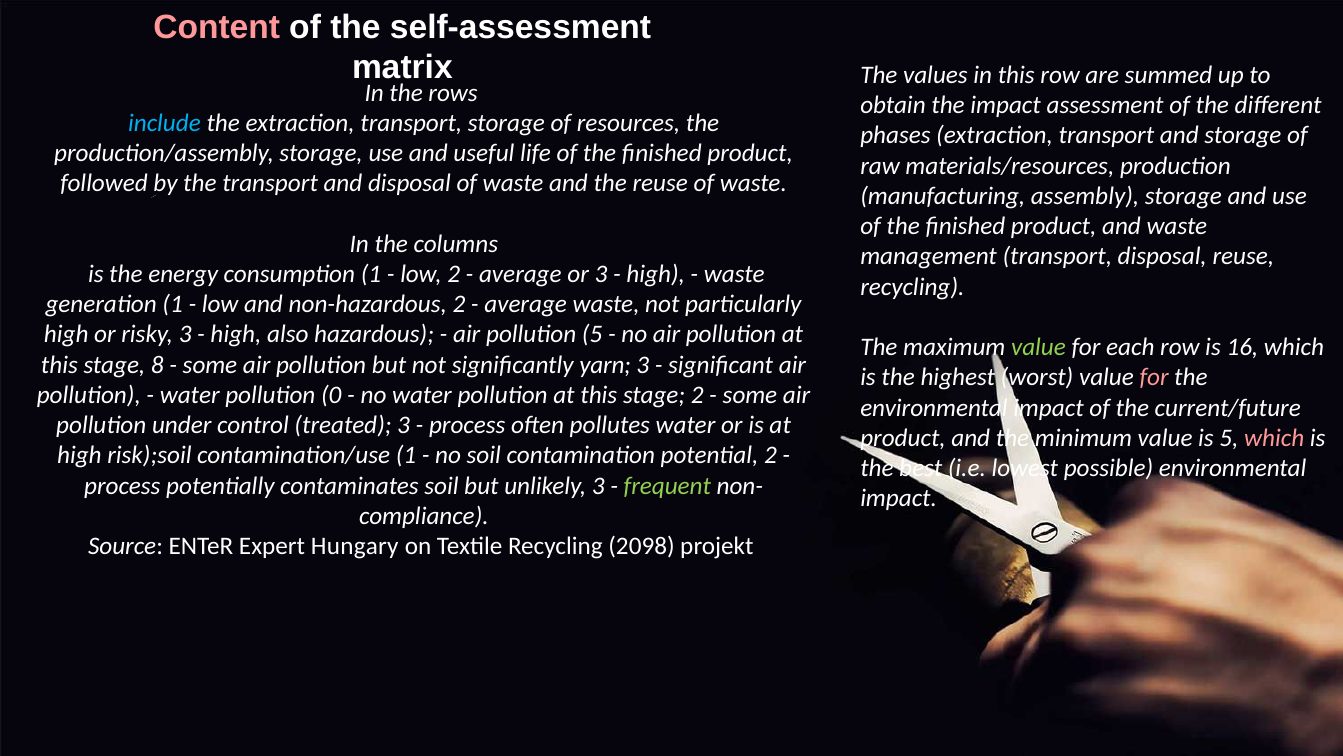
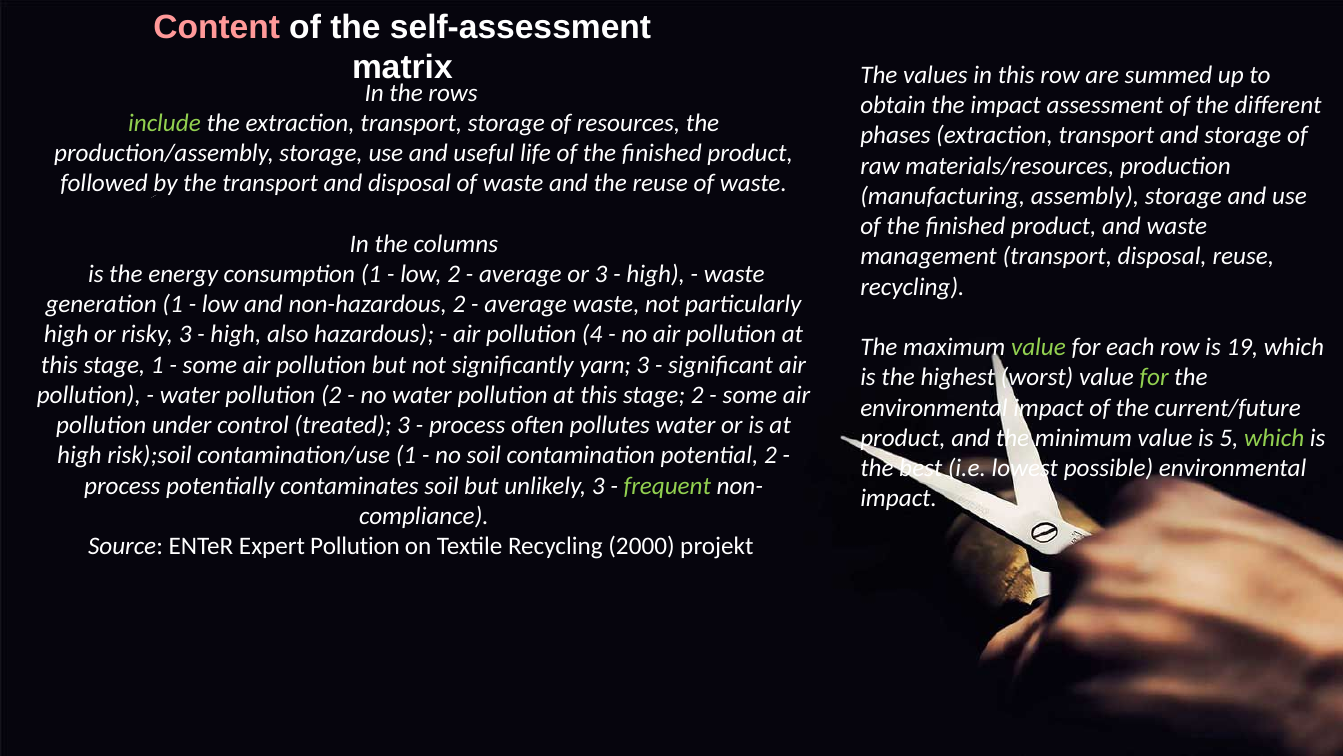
include colour: light blue -> light green
pollution 5: 5 -> 4
16: 16 -> 19
stage 8: 8 -> 1
for at (1154, 377) colour: pink -> light green
pollution 0: 0 -> 2
which at (1274, 438) colour: pink -> light green
Expert Hungary: Hungary -> Pollution
2098: 2098 -> 2000
